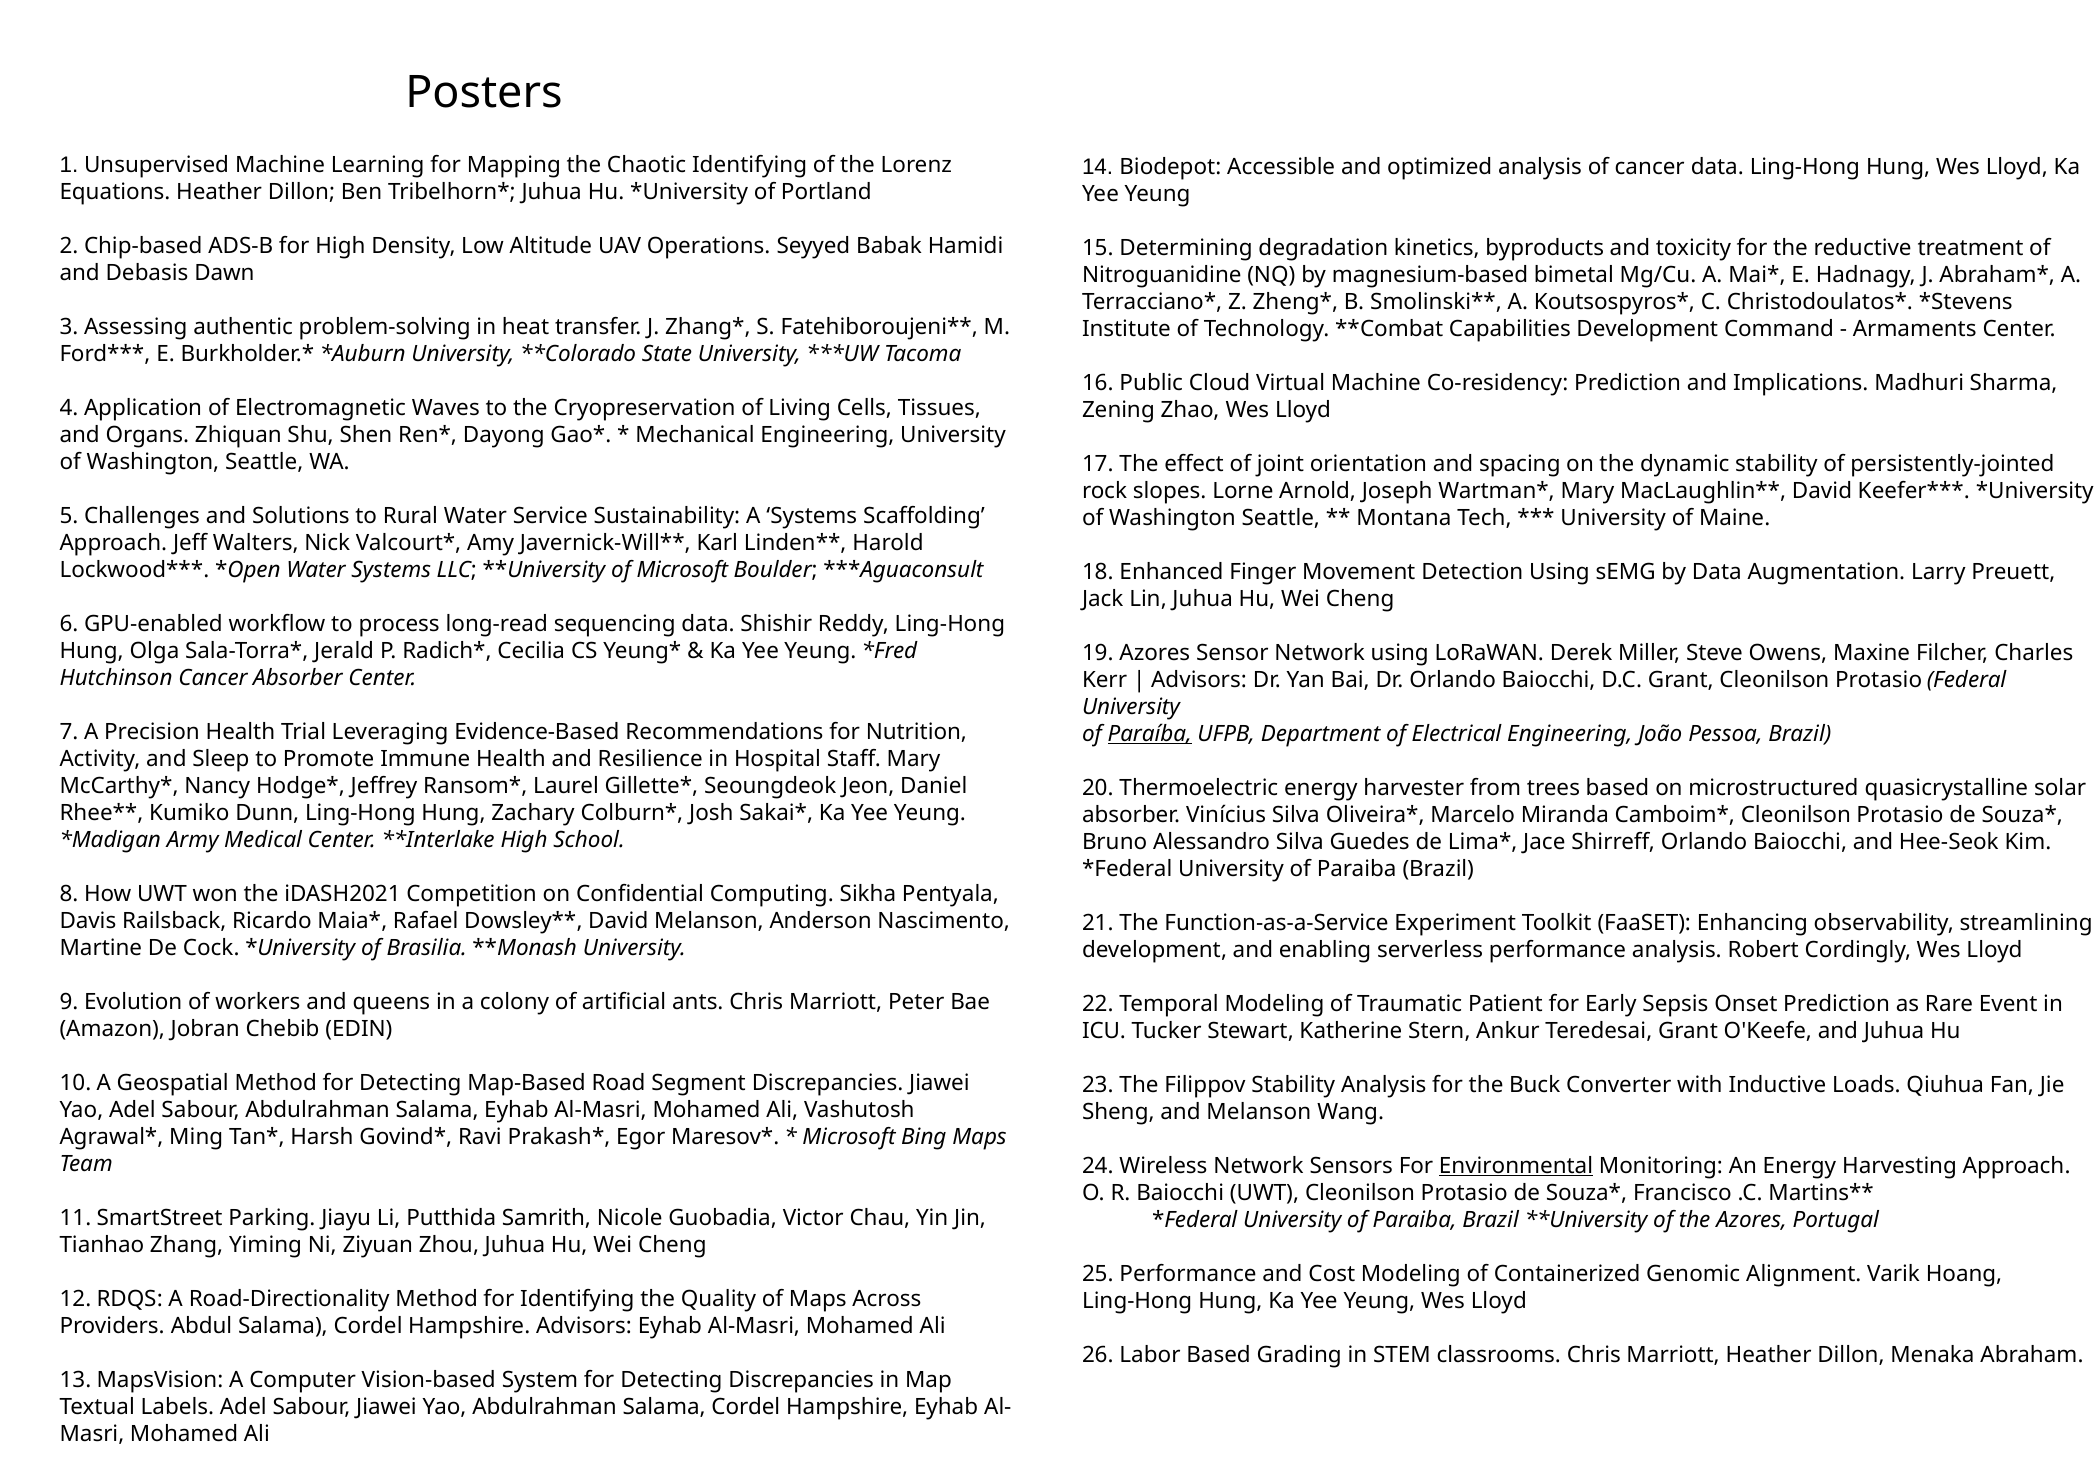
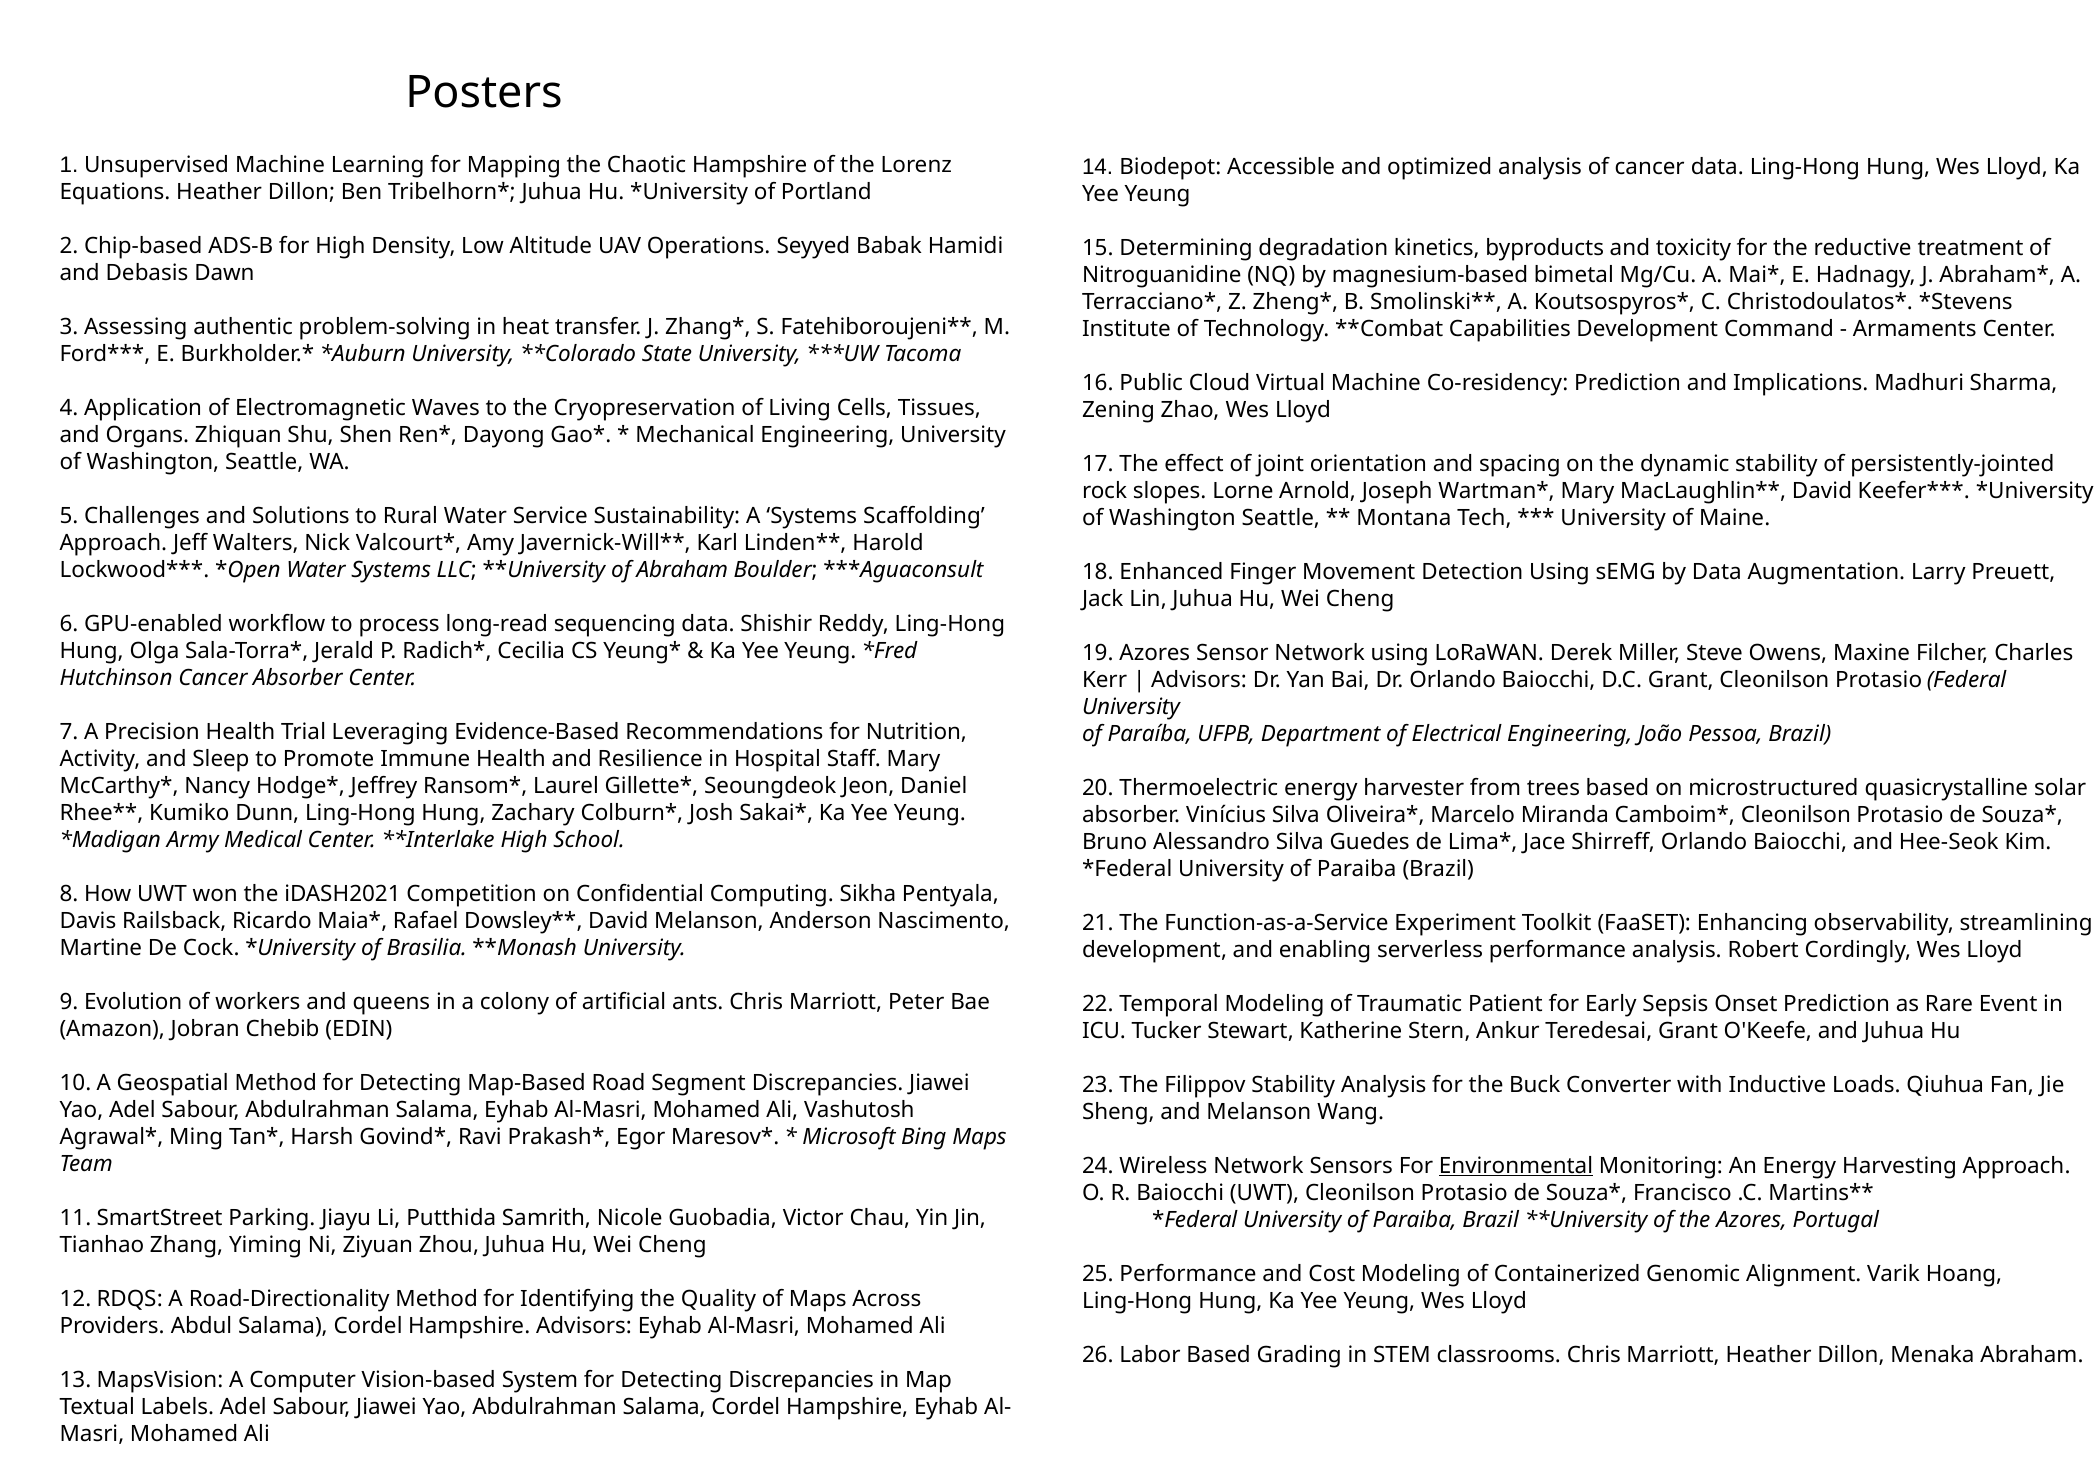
Chaotic Identifying: Identifying -> Hampshire
of Microsoft: Microsoft -> Abraham
Paraíba underline: present -> none
